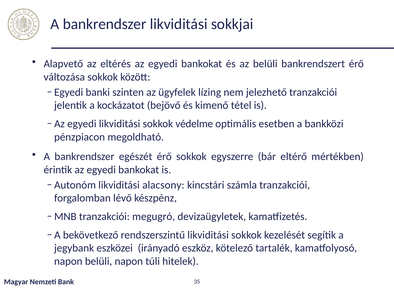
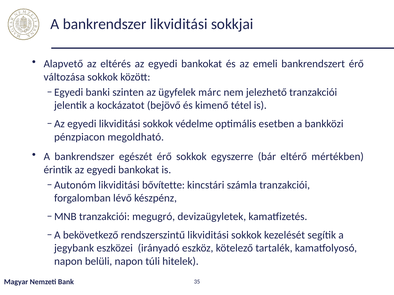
az belüli: belüli -> emeli
lízing: lízing -> márc
alacsony: alacsony -> bővítette
